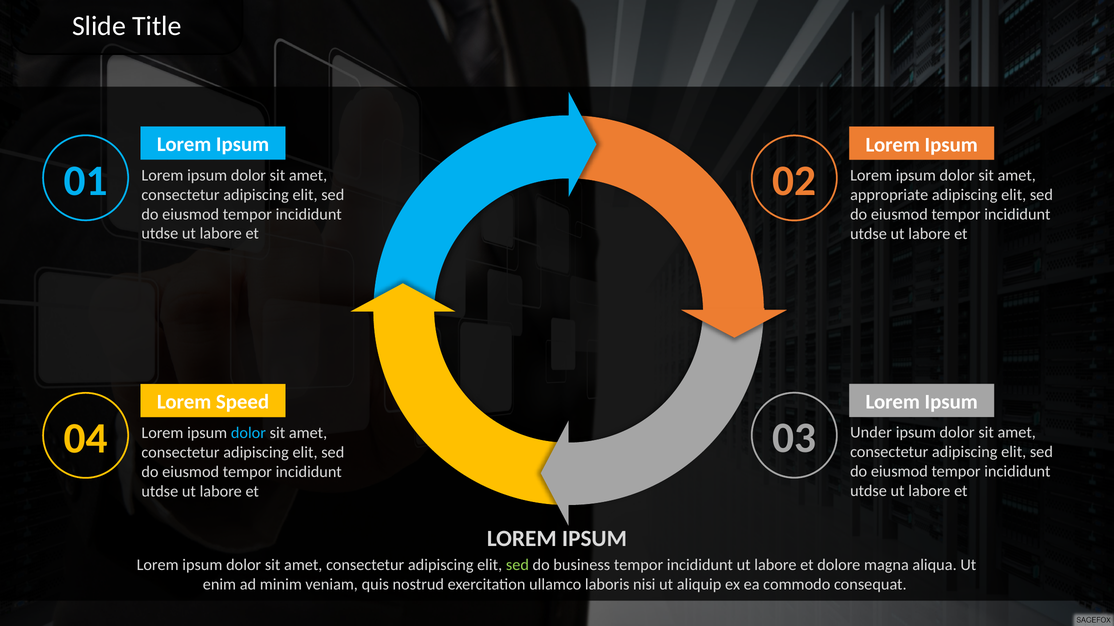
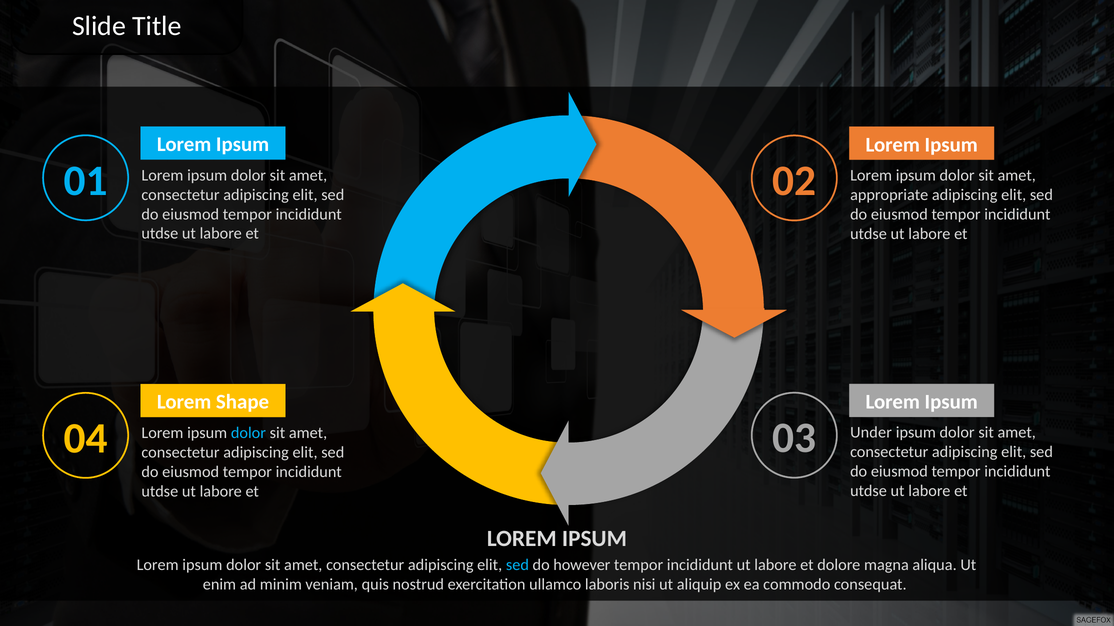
Speed: Speed -> Shape
sed at (517, 566) colour: light green -> light blue
business: business -> however
